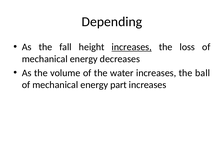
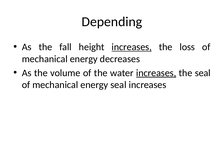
increases at (156, 73) underline: none -> present
the ball: ball -> seal
energy part: part -> seal
